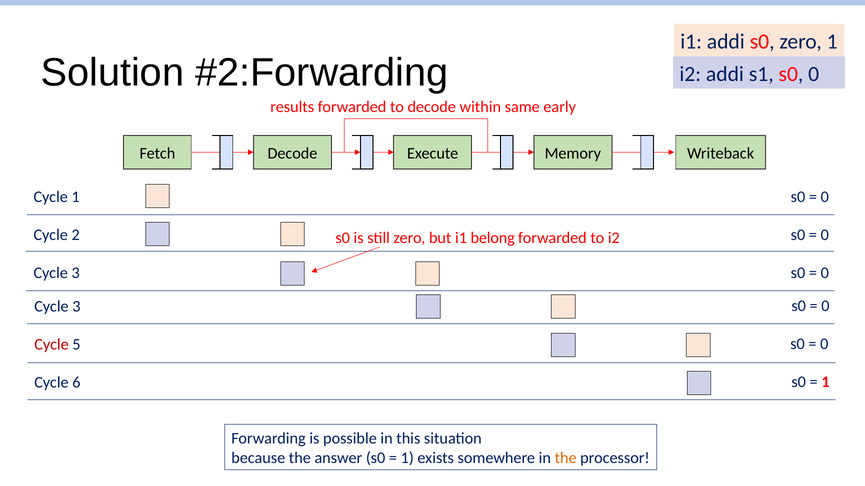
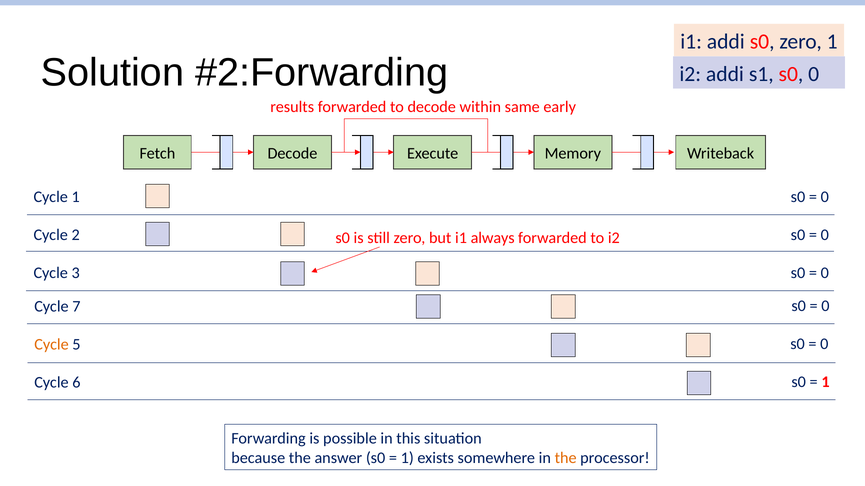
belong: belong -> always
3 at (76, 307): 3 -> 7
Cycle at (51, 345) colour: red -> orange
